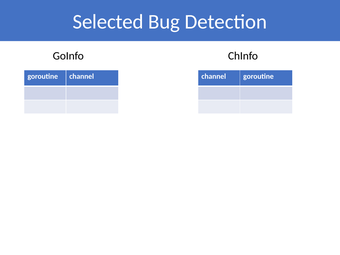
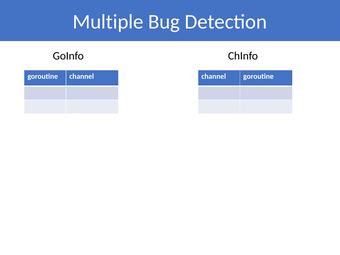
Selected: Selected -> Multiple
